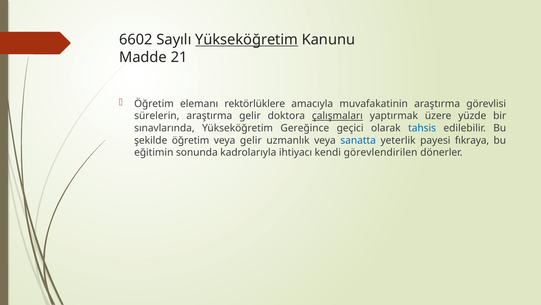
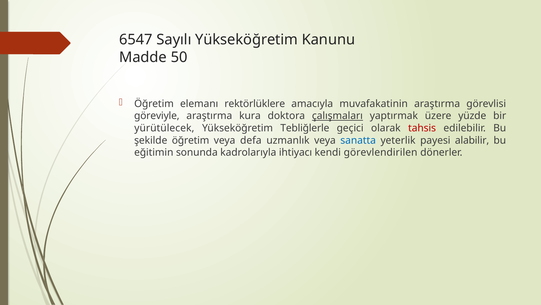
6602: 6602 -> 6547
Yükseköğretim at (247, 40) underline: present -> none
21: 21 -> 50
sürelerin: sürelerin -> göreviyle
araştırma gelir: gelir -> kura
sınavlarında: sınavlarında -> yürütülecek
Gereğince: Gereğince -> Tebliğlerle
tahsis colour: blue -> red
veya gelir: gelir -> defa
fıkraya: fıkraya -> alabilir
